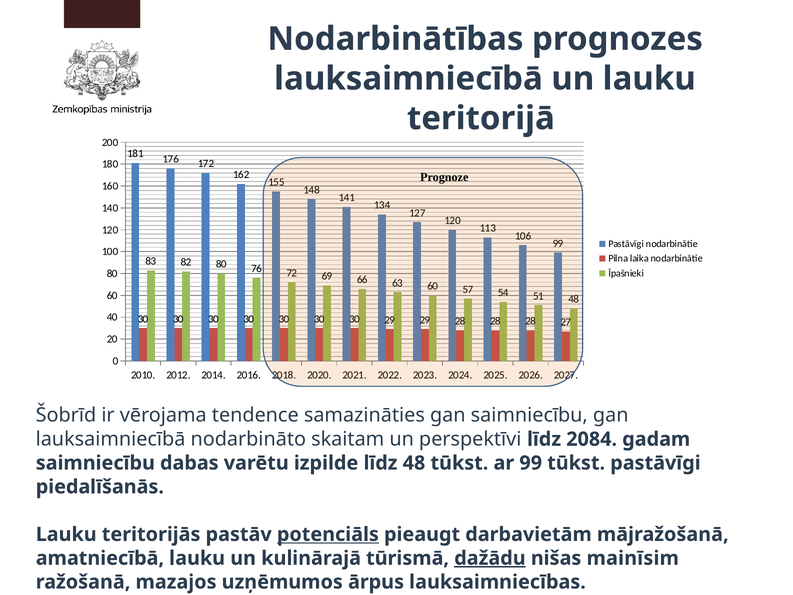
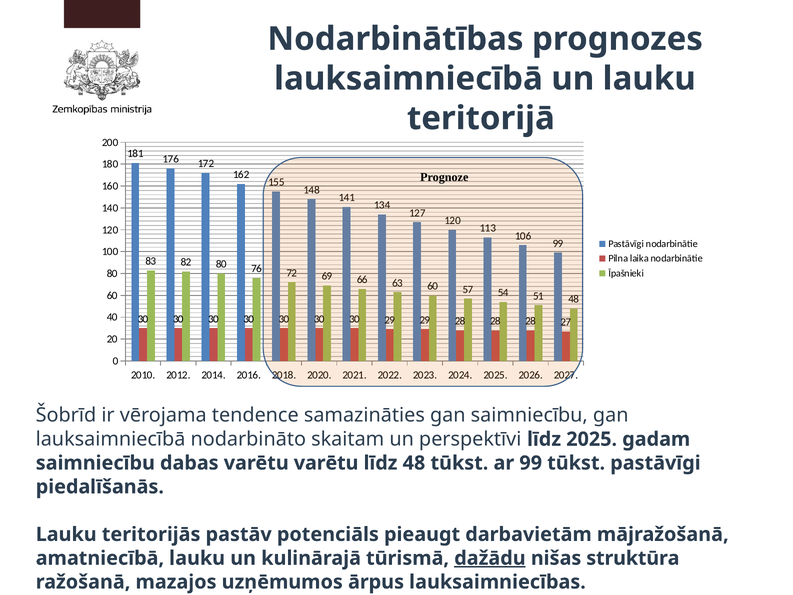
līdz 2084: 2084 -> 2025
varētu izpilde: izpilde -> varētu
potenciāls underline: present -> none
mainīsim: mainīsim -> struktūra
